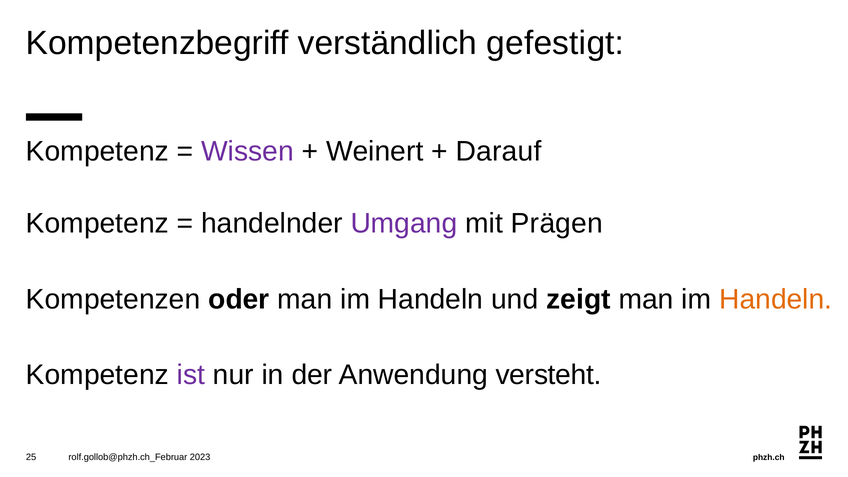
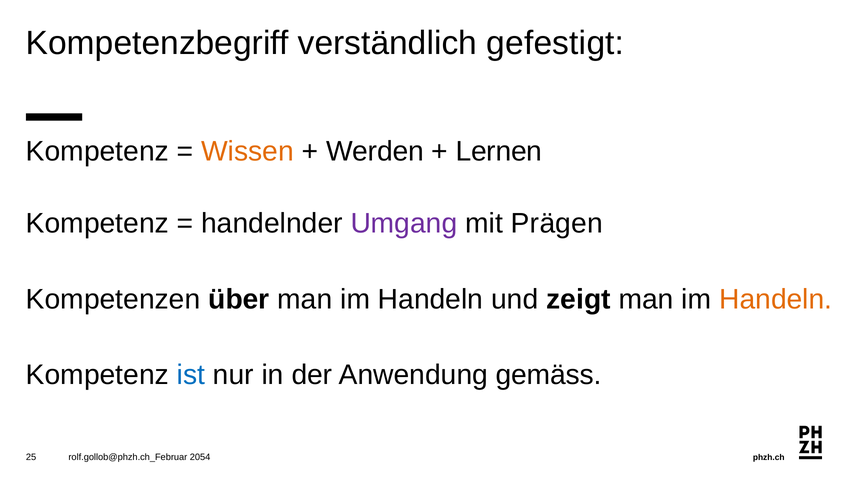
Wissen colour: purple -> orange
Weinert: Weinert -> Werden
Darauf: Darauf -> Lernen
oder: oder -> über
ist colour: purple -> blue
versteht: versteht -> gemäss
2023: 2023 -> 2054
